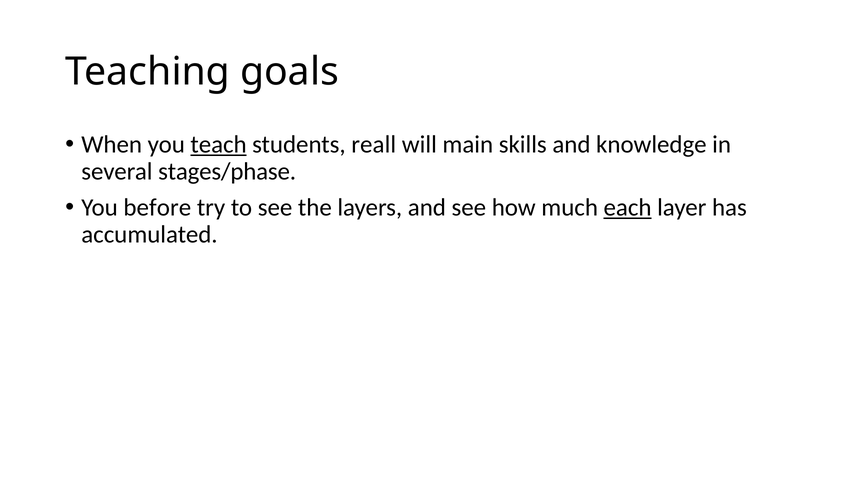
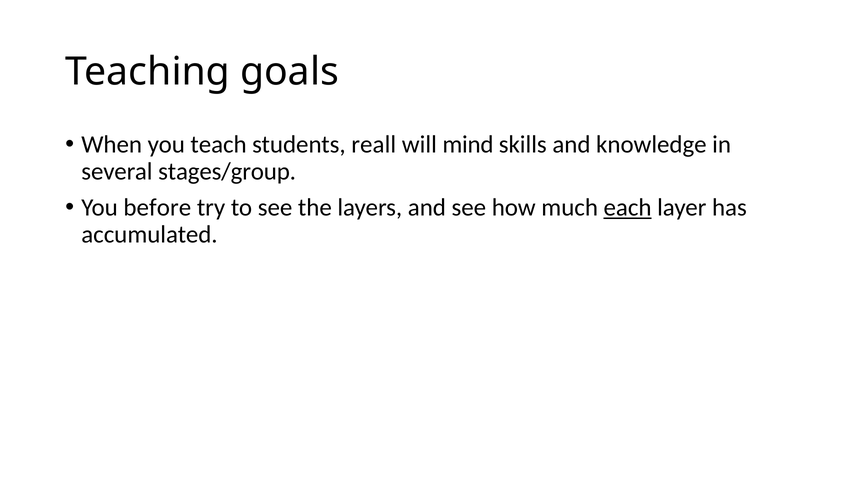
teach underline: present -> none
main: main -> mind
stages/phase: stages/phase -> stages/group
